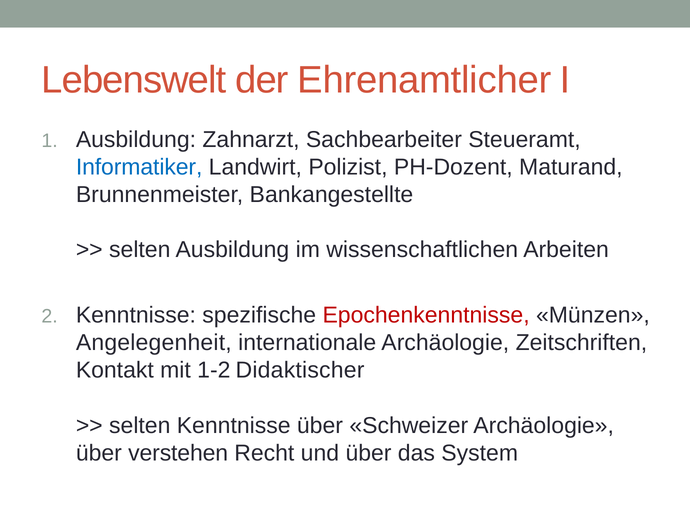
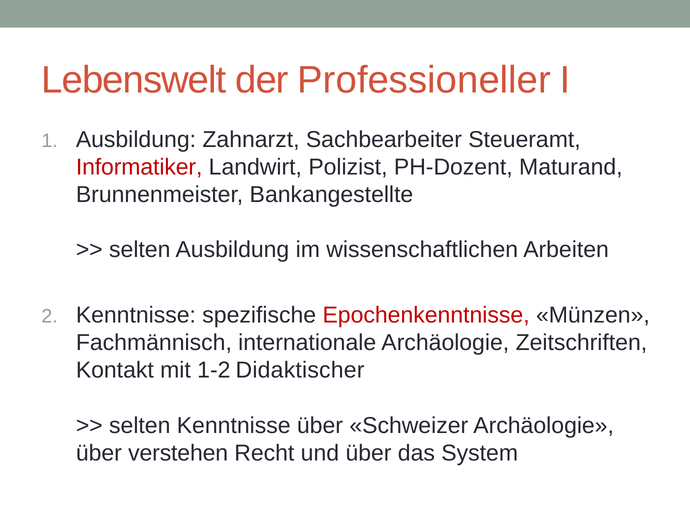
Ehrenamtlicher: Ehrenamtlicher -> Professioneller
Informatiker colour: blue -> red
Angelegenheit: Angelegenheit -> Fachmännisch
